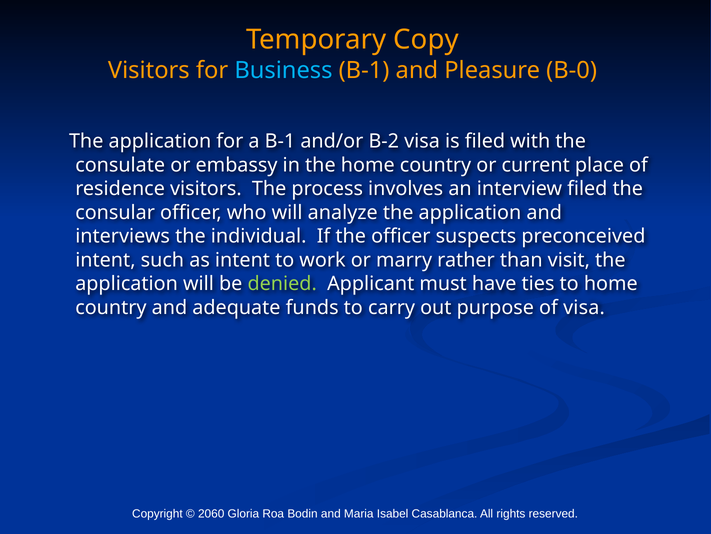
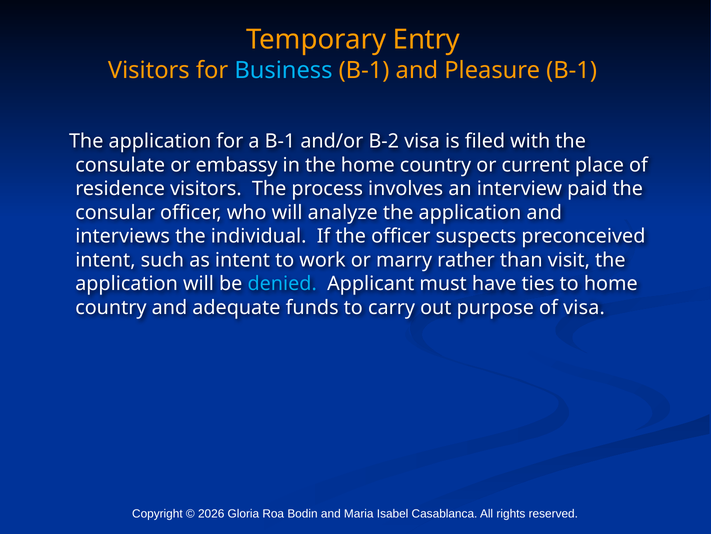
Copy: Copy -> Entry
Pleasure B-0: B-0 -> B-1
interview filed: filed -> paid
denied colour: light green -> light blue
2060: 2060 -> 2026
